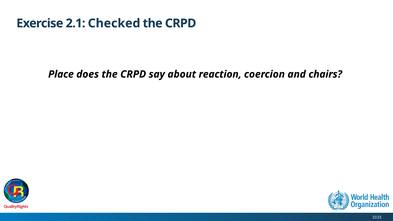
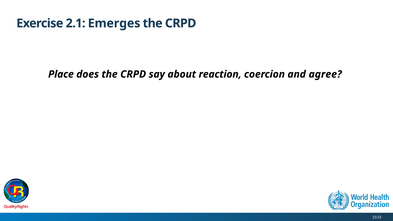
Checked: Checked -> Emerges
chairs: chairs -> agree
